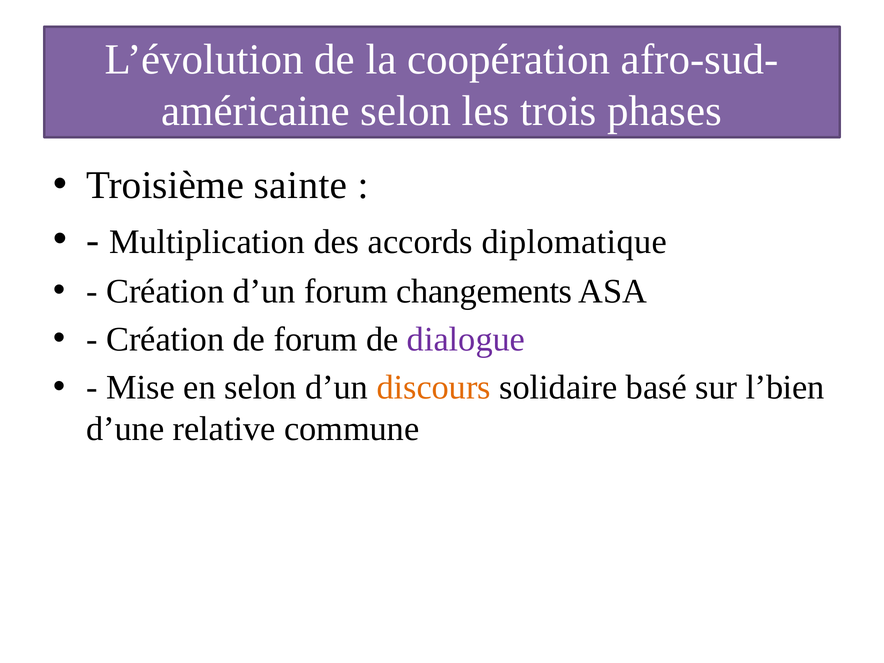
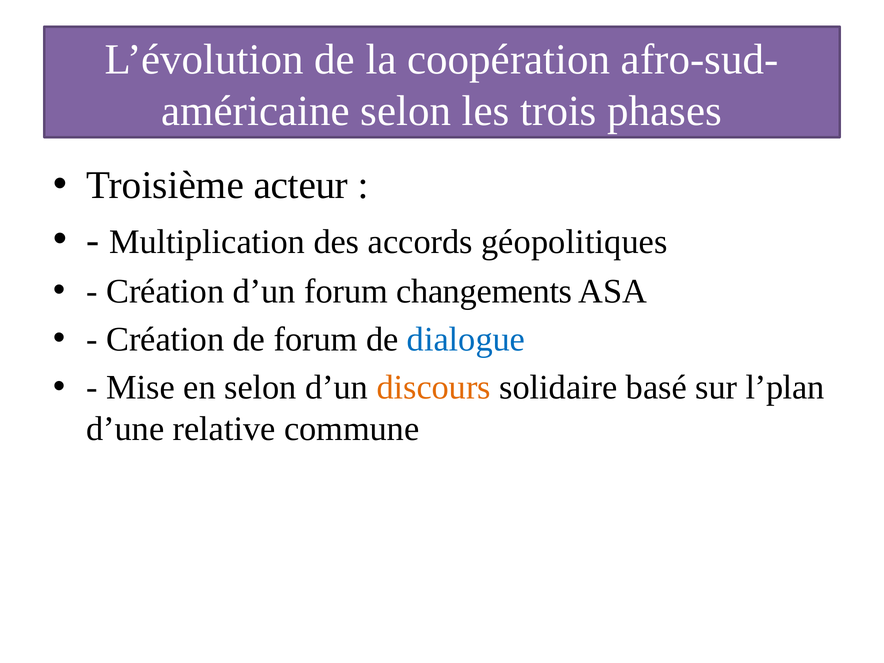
sainte: sainte -> acteur
diplomatique: diplomatique -> géopolitiques
dialogue colour: purple -> blue
l’bien: l’bien -> l’plan
